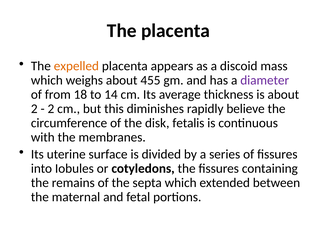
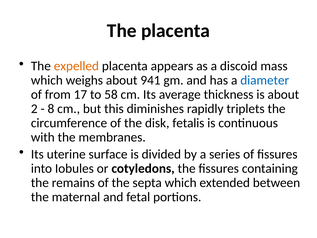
455: 455 -> 941
diameter colour: purple -> blue
18: 18 -> 17
14: 14 -> 58
2 at (51, 109): 2 -> 8
believe: believe -> triplets
